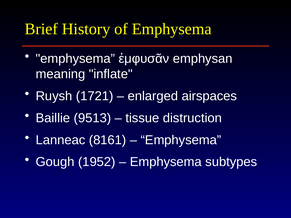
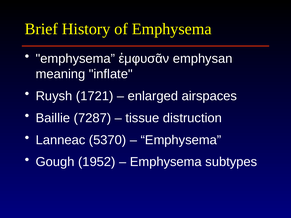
9513: 9513 -> 7287
8161: 8161 -> 5370
